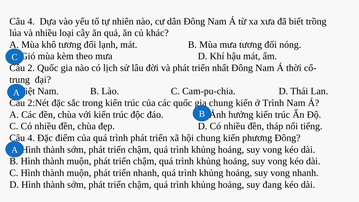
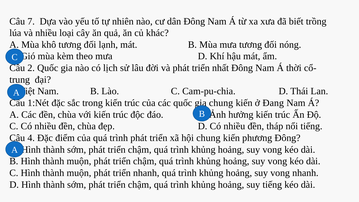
4 at (31, 21): 4 -> 7
2:Nét: 2:Nét -> 1:Nét
ở Trình: Trình -> Đang
suy đang: đang -> tiếng
